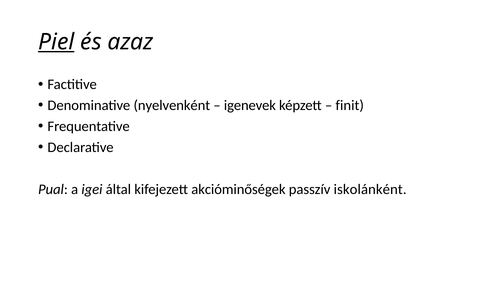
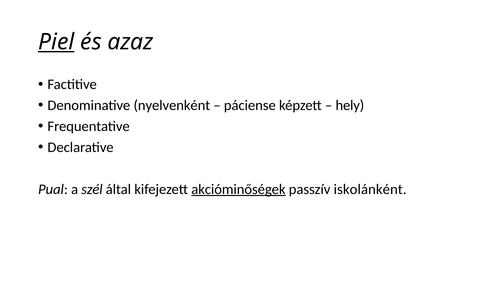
igenevek: igenevek -> páciense
finit: finit -> hely
igei: igei -> szél
akcióminőségek underline: none -> present
